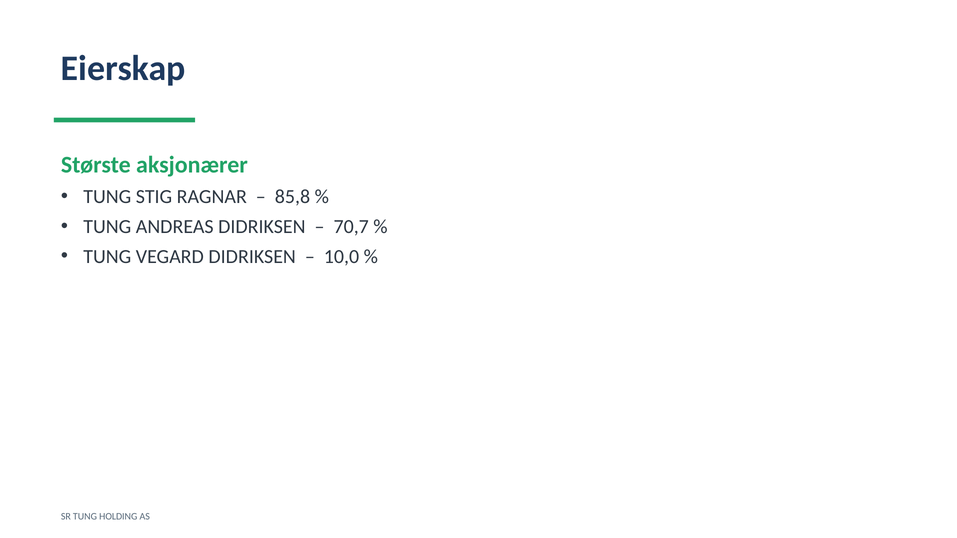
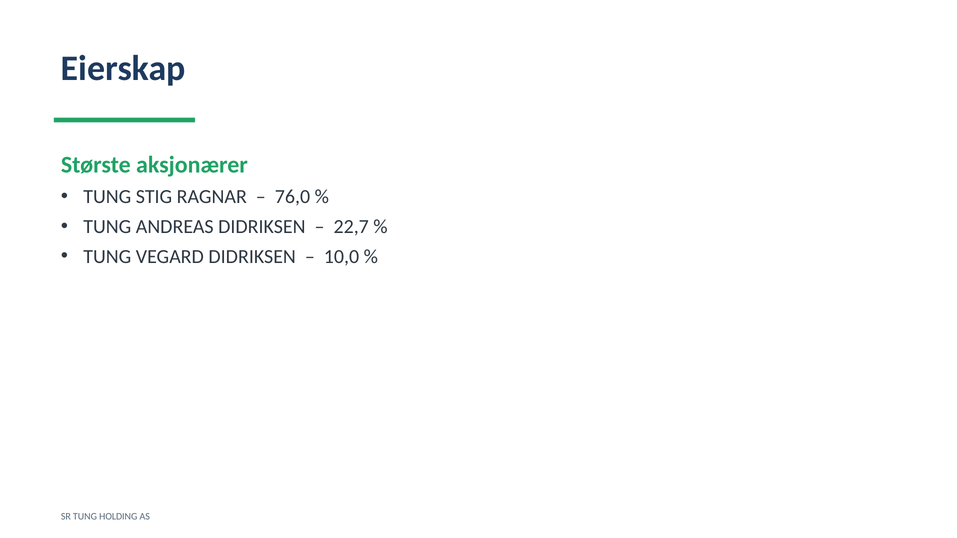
85,8: 85,8 -> 76,0
70,7: 70,7 -> 22,7
